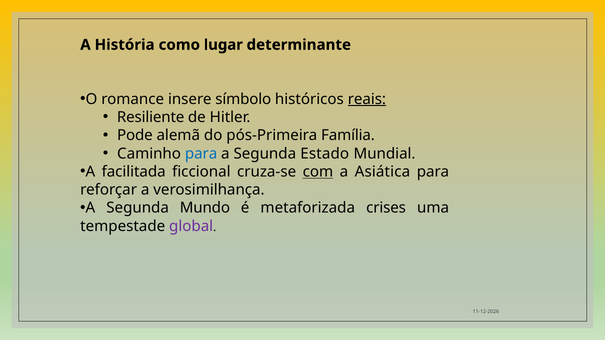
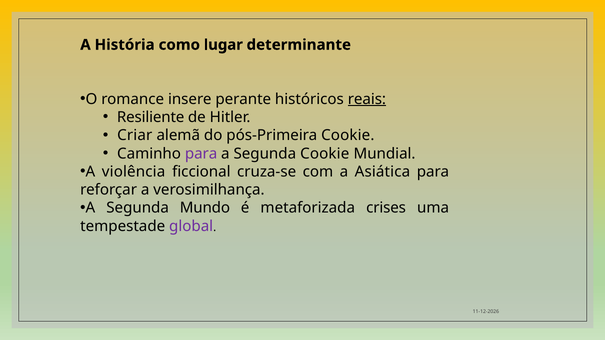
símbolo: símbolo -> perante
Pode: Pode -> Criar
pós-Primeira Família: Família -> Cookie
para at (201, 154) colour: blue -> purple
Segunda Estado: Estado -> Cookie
facilitada: facilitada -> violência
com underline: present -> none
